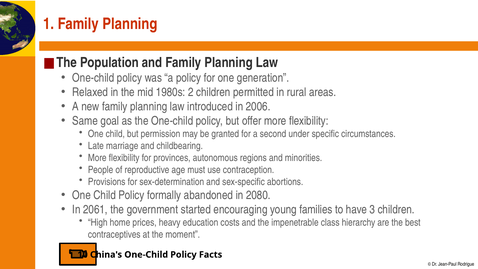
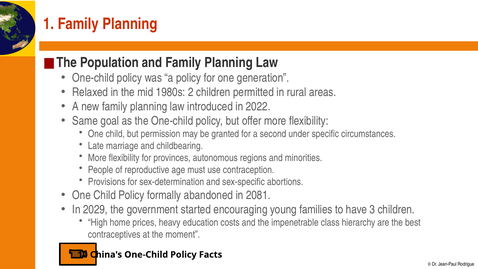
2006: 2006 -> 2022
2080: 2080 -> 2081
2061: 2061 -> 2029
